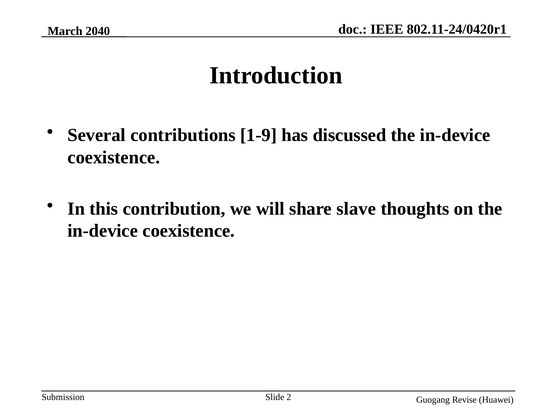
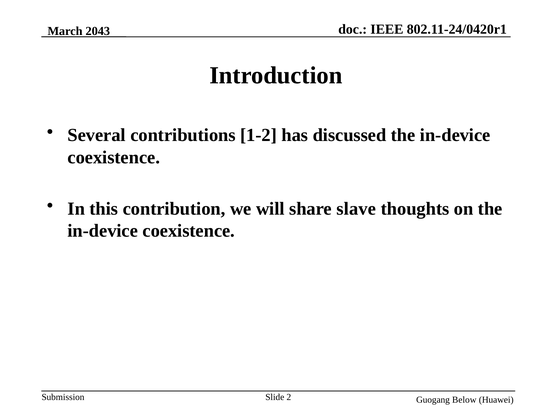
2040: 2040 -> 2043
1-9: 1-9 -> 1-2
Revise: Revise -> Below
